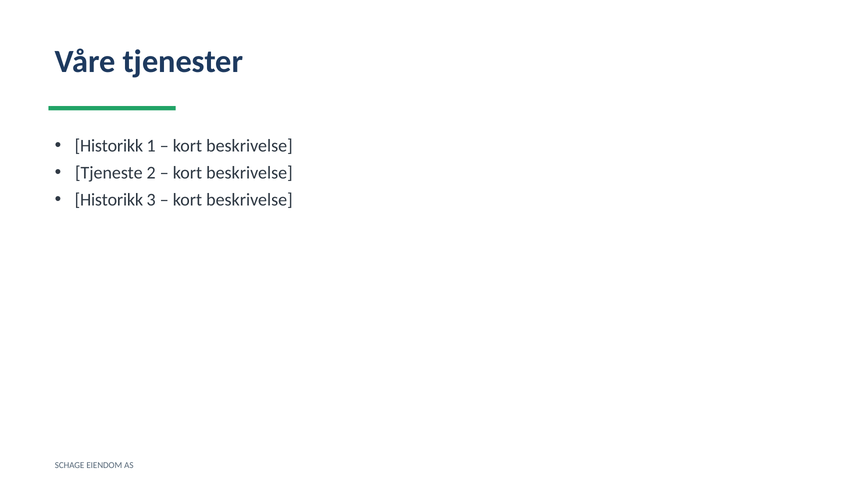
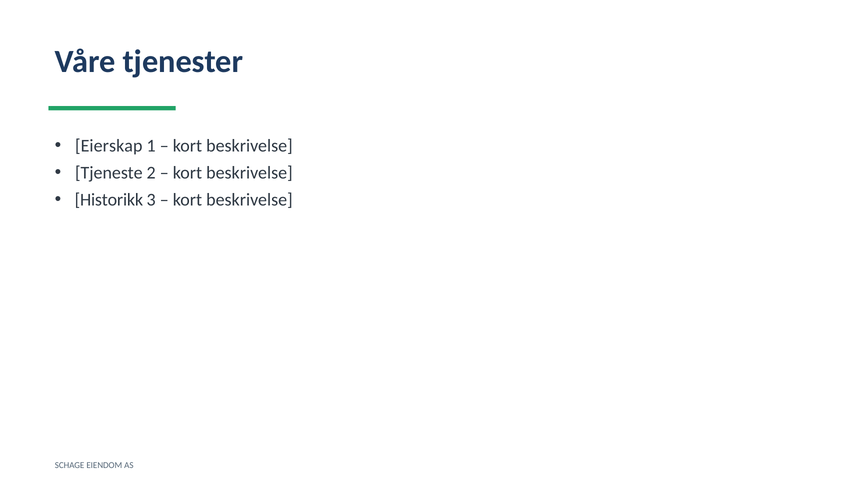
Historikk at (109, 146): Historikk -> Eierskap
